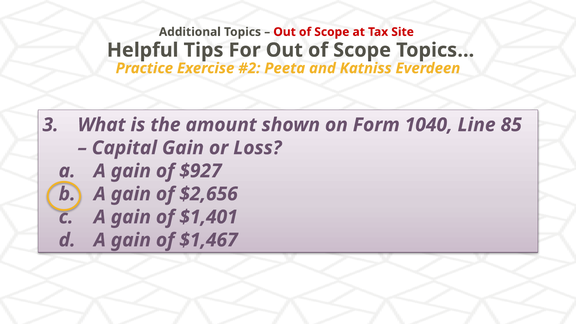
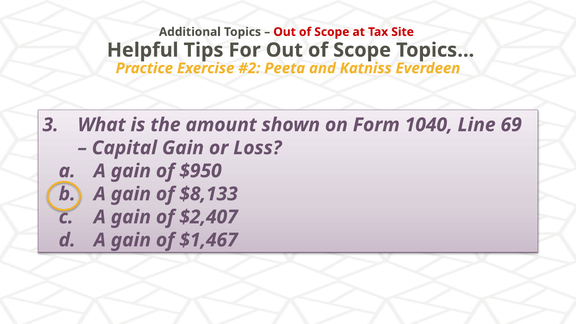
85: 85 -> 69
$927: $927 -> $950
$2,656: $2,656 -> $8,133
$1,401: $1,401 -> $2,407
